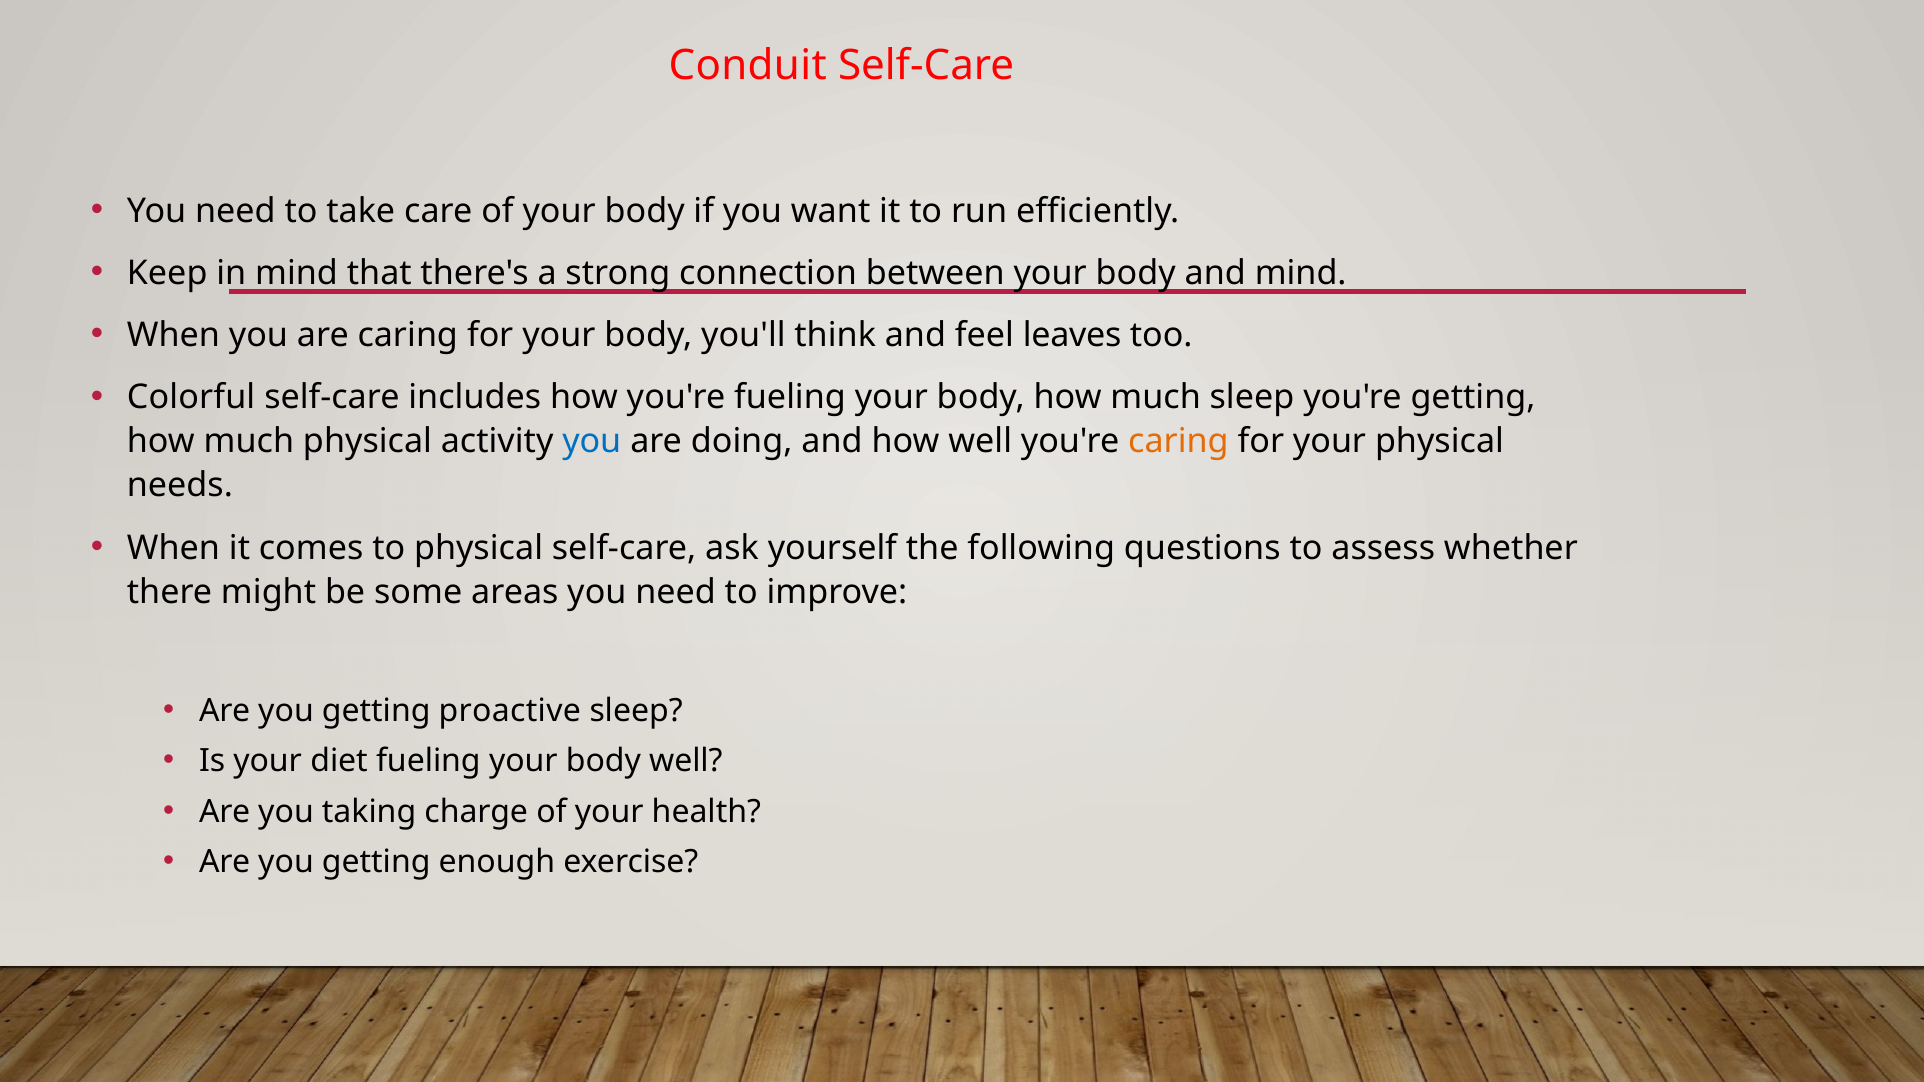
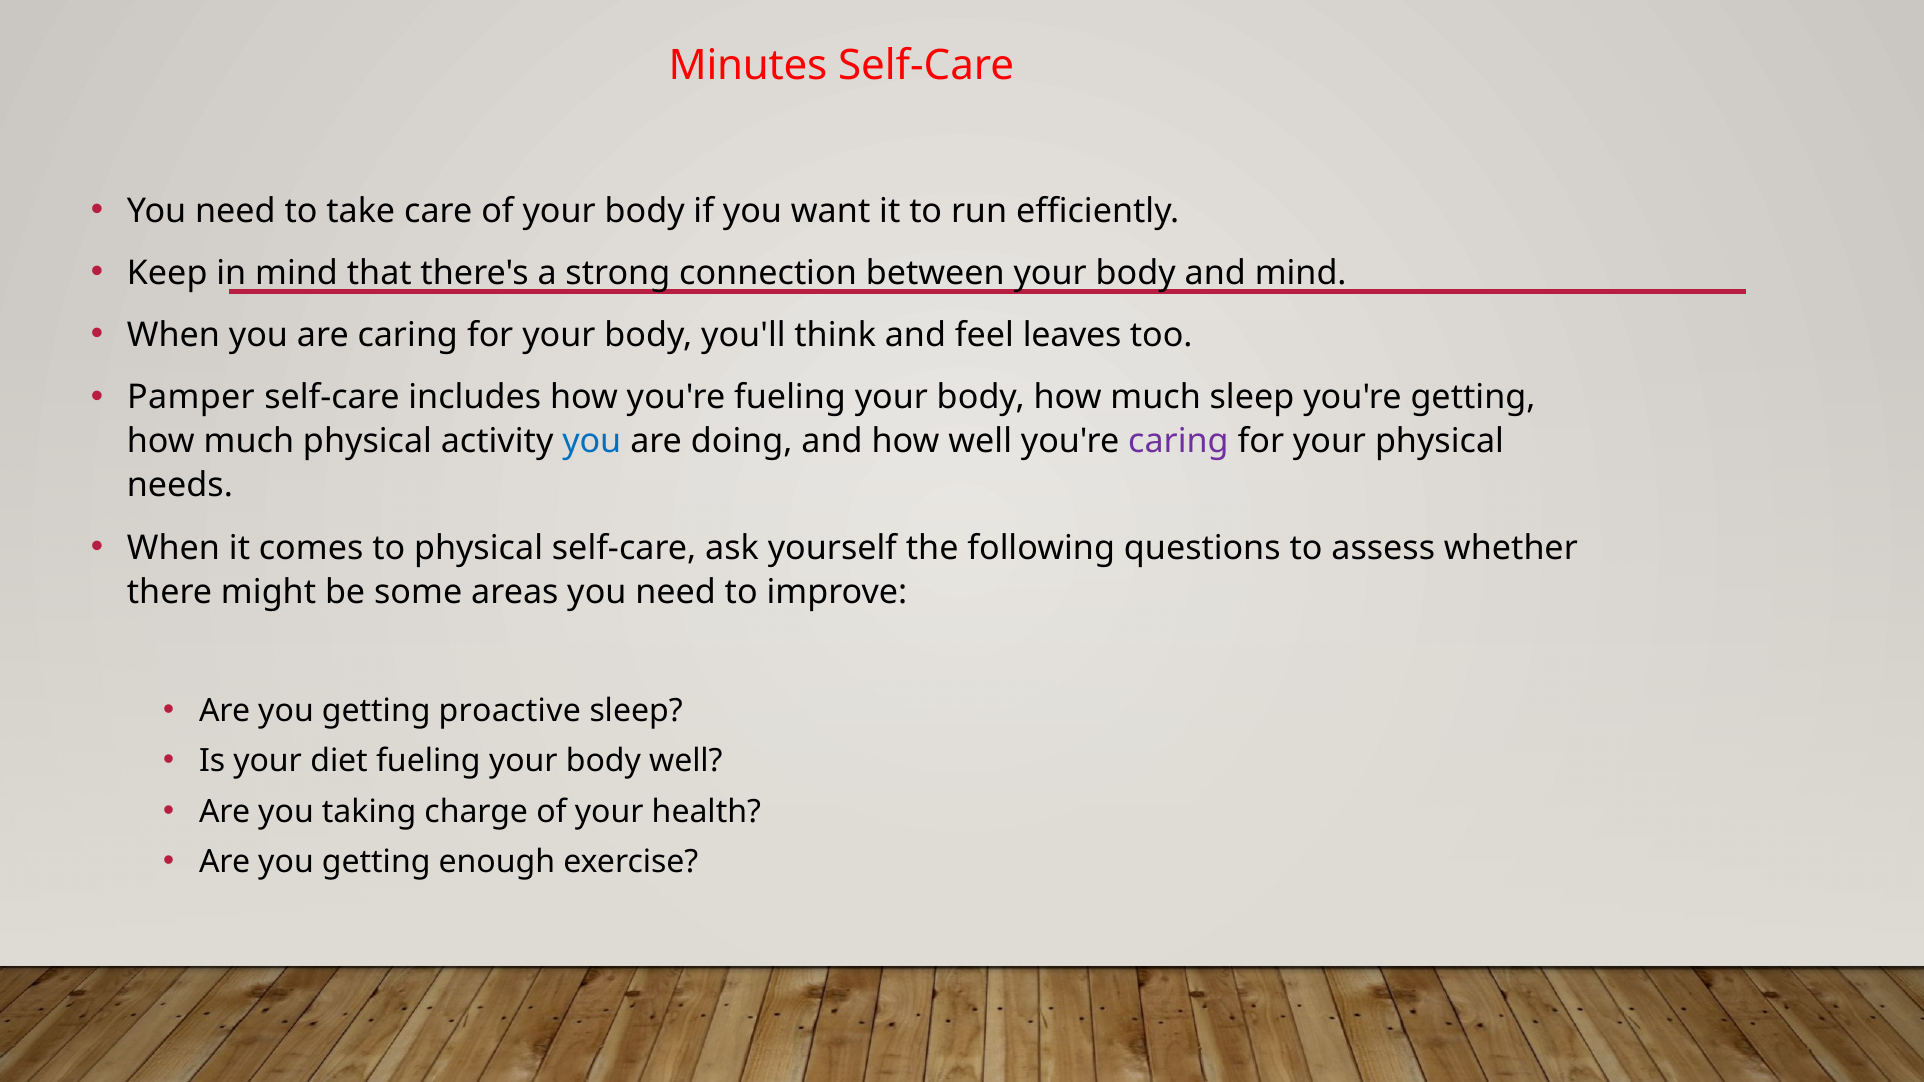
Conduit: Conduit -> Minutes
Colorful: Colorful -> Pamper
caring at (1178, 442) colour: orange -> purple
